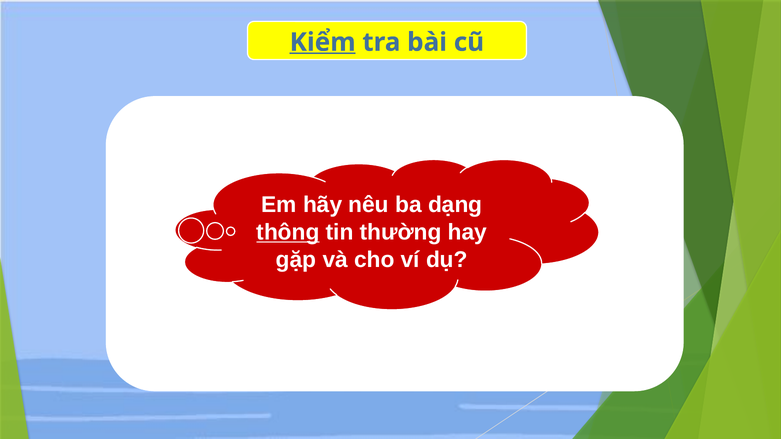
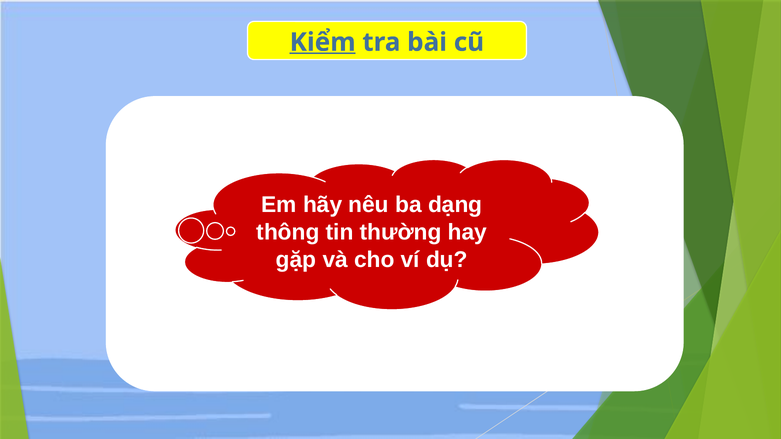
thông underline: present -> none
